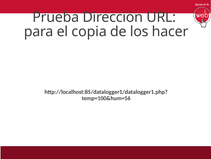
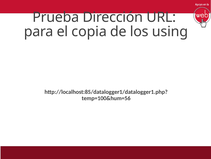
hacer: hacer -> using
